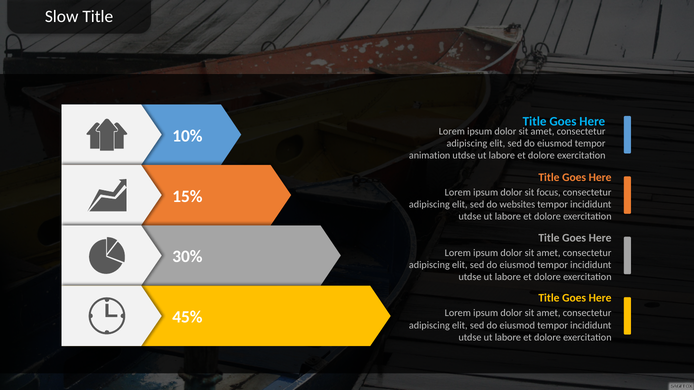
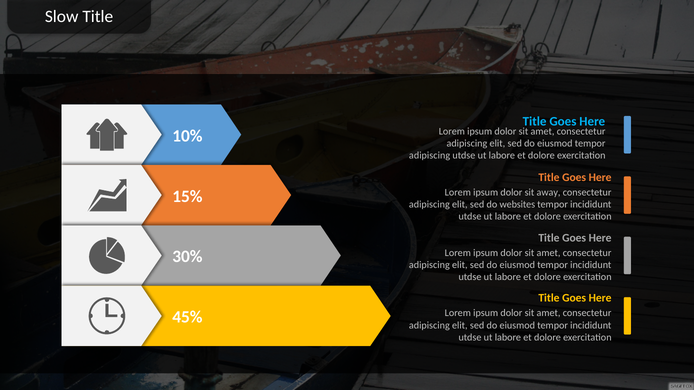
animation at (430, 156): animation -> adipiscing
focus: focus -> away
